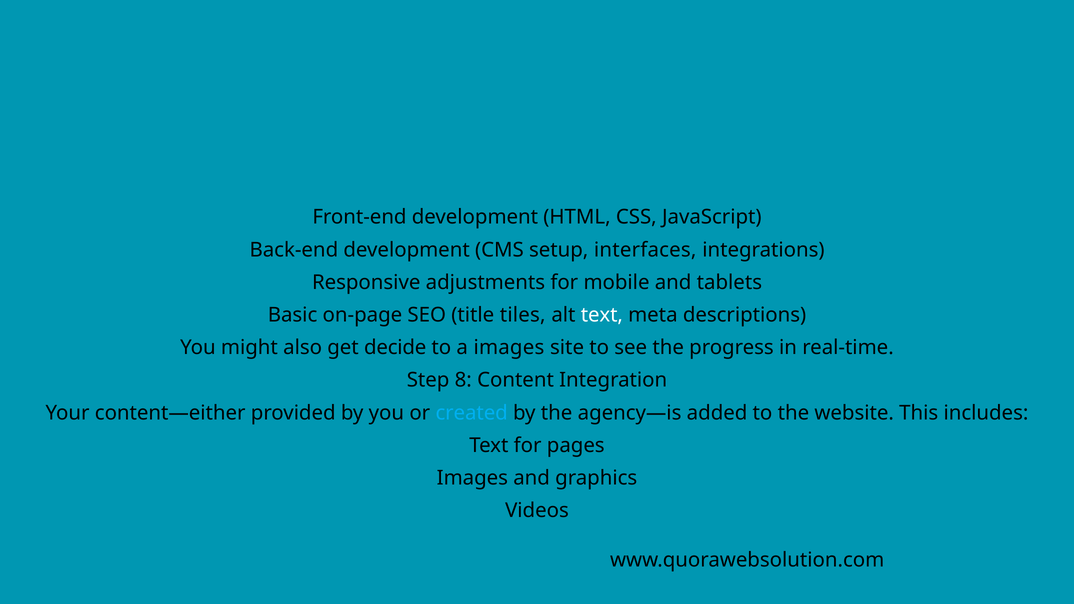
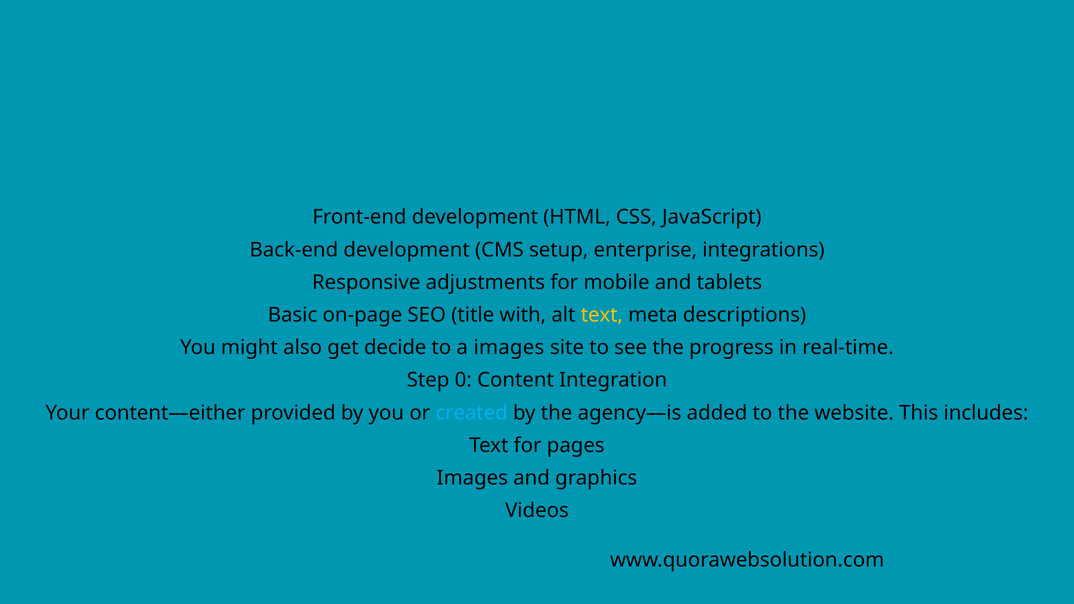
interfaces: interfaces -> enterprise
tiles: tiles -> with
text at (602, 315) colour: white -> yellow
8: 8 -> 0
